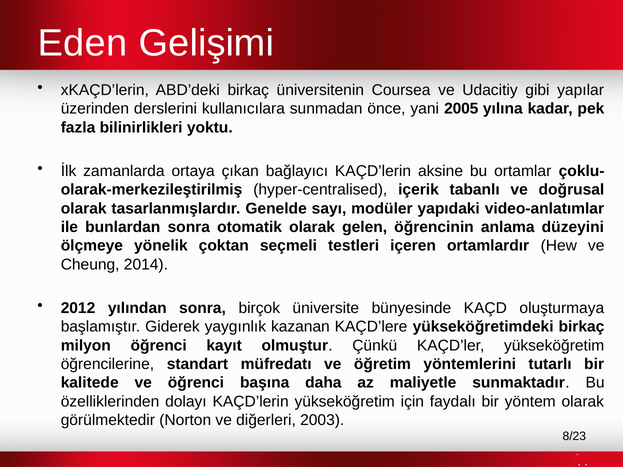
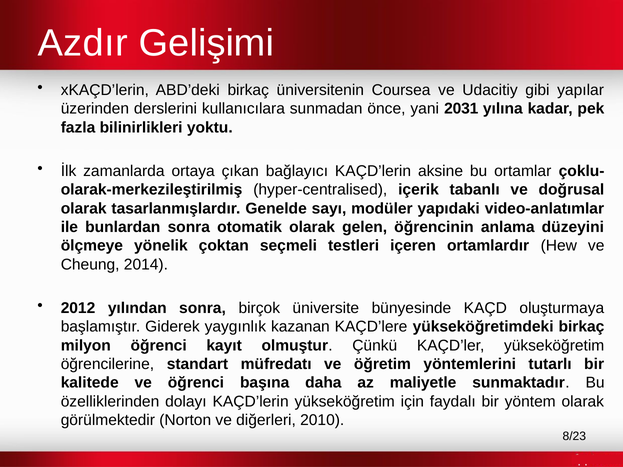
Eden: Eden -> Azdır
2005: 2005 -> 2031
2003: 2003 -> 2010
